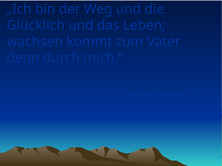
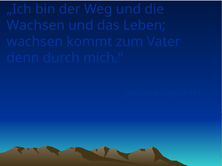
Glücklich at (36, 25): Glücklich -> Wachsen
